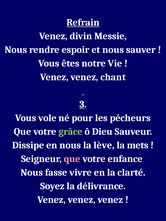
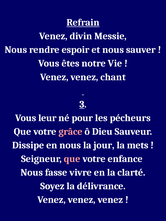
vole: vole -> leur
grâce colour: light green -> pink
lève: lève -> jour
